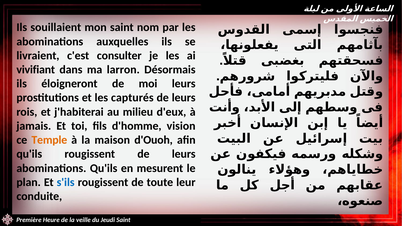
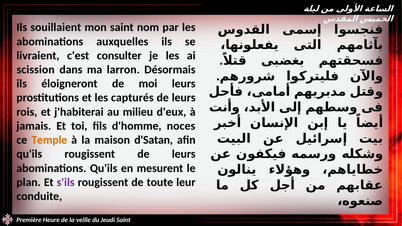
vivifiant: vivifiant -> scission
vision: vision -> noces
d'Ouoh: d'Ouoh -> d'Satan
s'ils colour: blue -> purple
